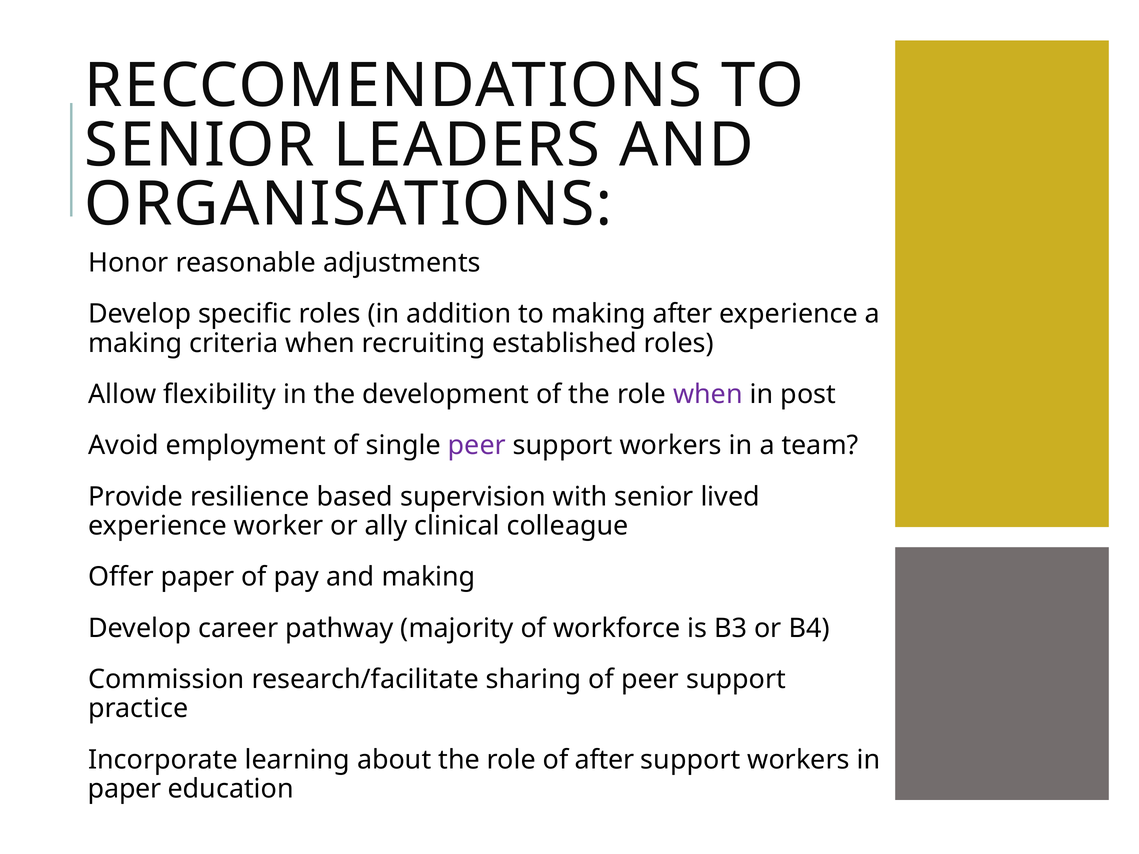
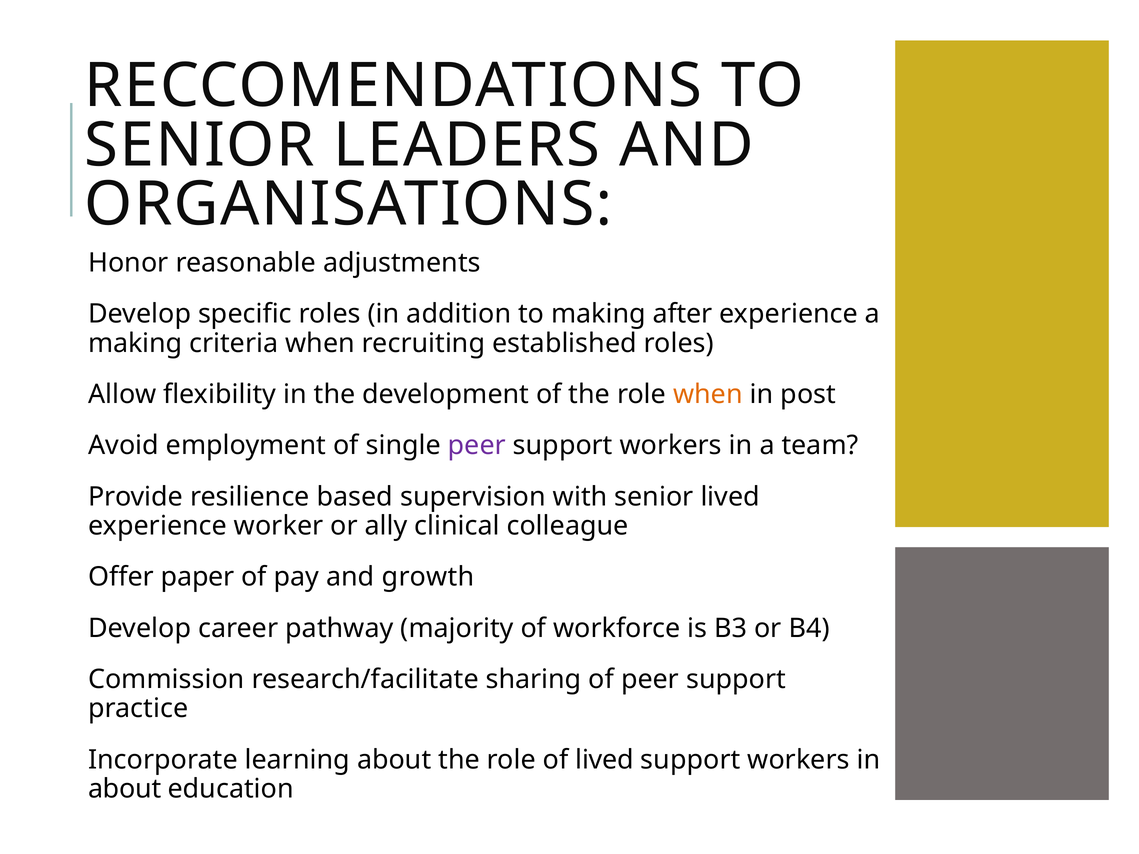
when at (708, 394) colour: purple -> orange
and making: making -> growth
of after: after -> lived
paper at (125, 789): paper -> about
